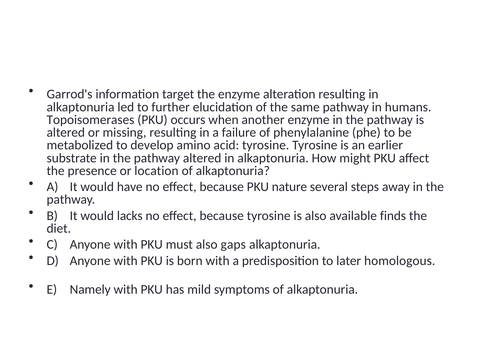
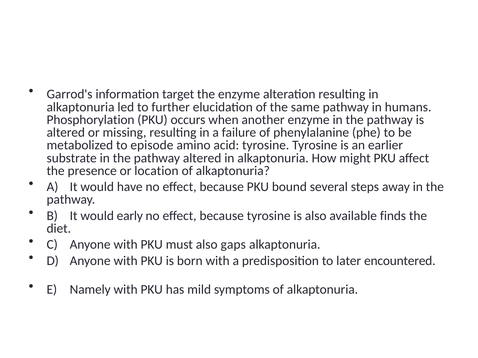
Topoisomerases: Topoisomerases -> Phosphorylation
develop: develop -> episode
nature: nature -> bound
lacks: lacks -> early
homologous: homologous -> encountered
